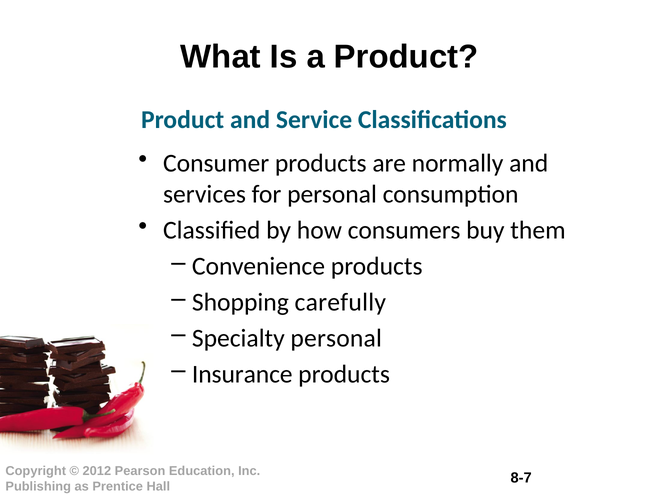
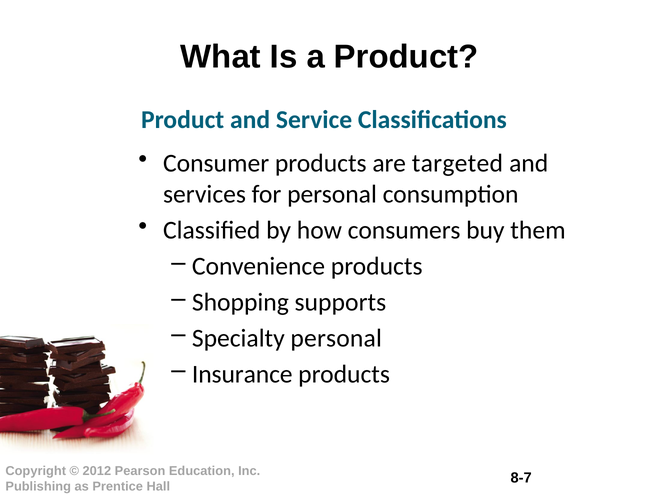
normally: normally -> targeted
carefully: carefully -> supports
